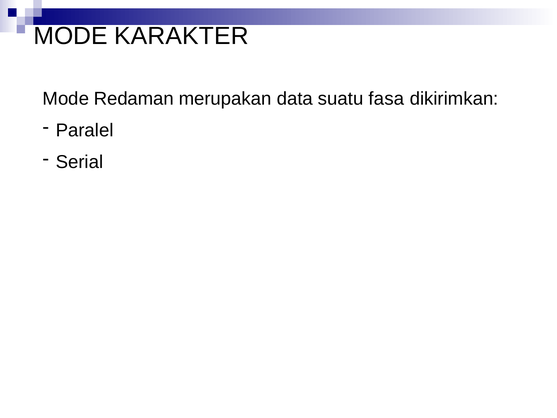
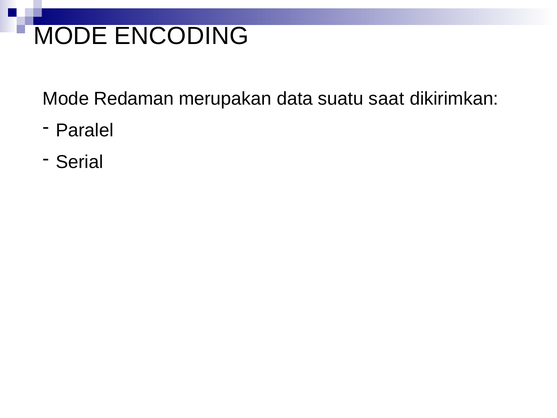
KARAKTER: KARAKTER -> ENCODING
fasa: fasa -> saat
